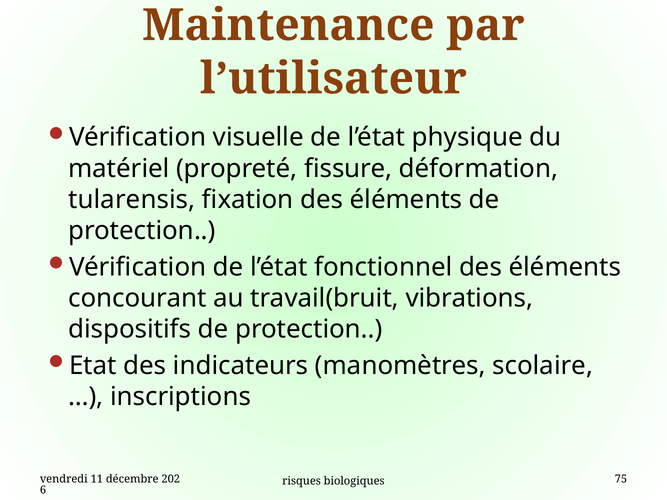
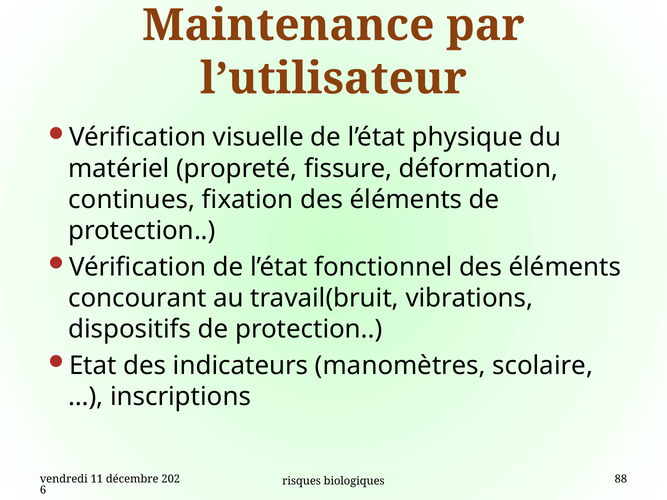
tularensis: tularensis -> continues
75: 75 -> 88
